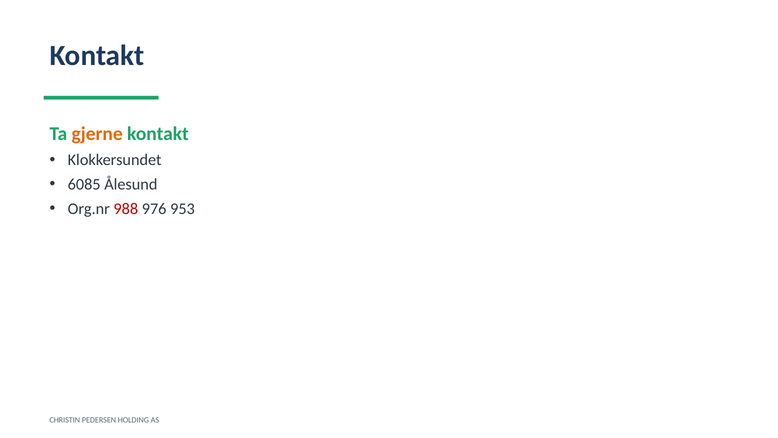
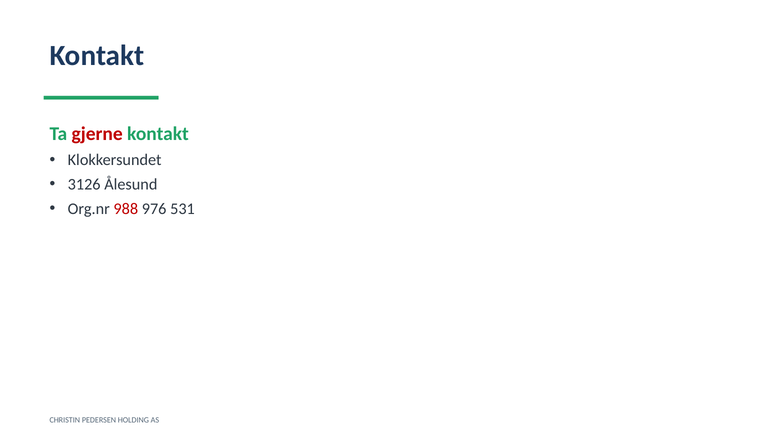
gjerne colour: orange -> red
6085: 6085 -> 3126
953: 953 -> 531
